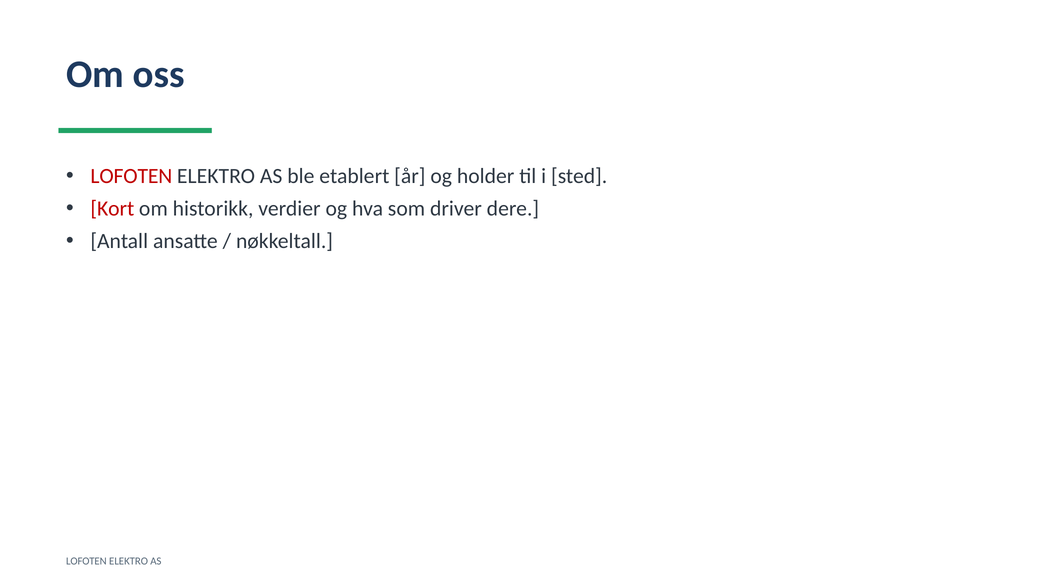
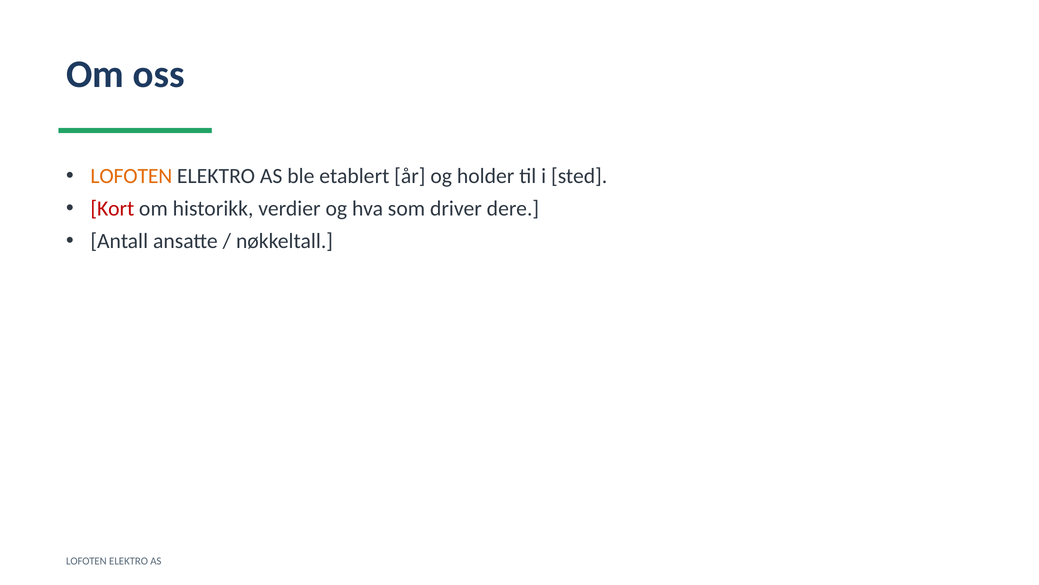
LOFOTEN at (131, 176) colour: red -> orange
